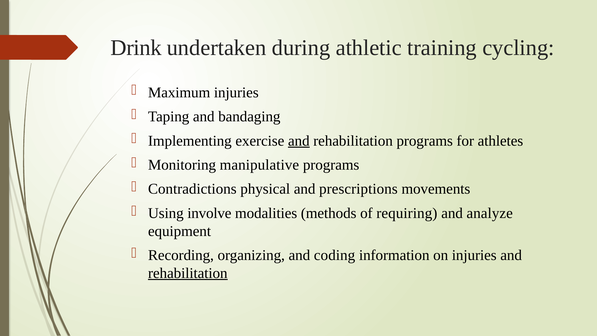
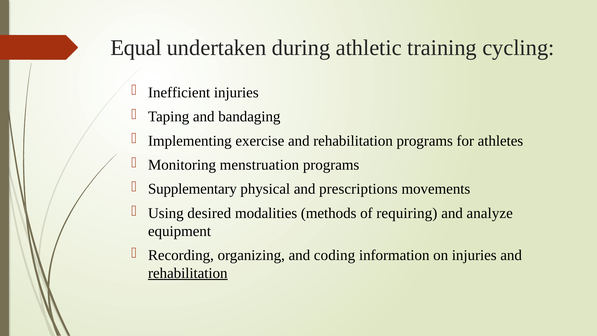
Drink: Drink -> Equal
Maximum: Maximum -> Inefficient
and at (299, 141) underline: present -> none
manipulative: manipulative -> menstruation
Contradictions: Contradictions -> Supplementary
involve: involve -> desired
